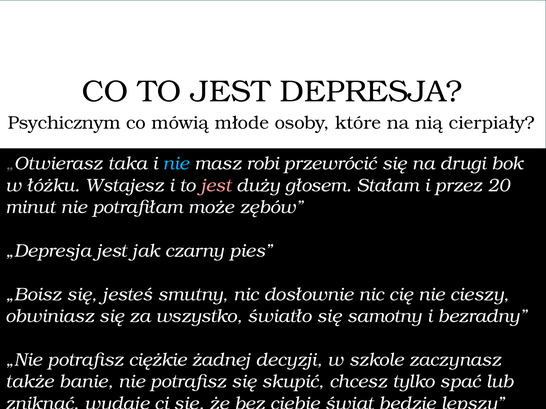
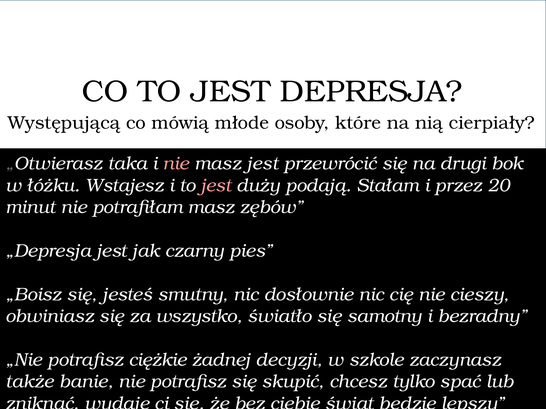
Psychicznym: Psychicznym -> Występującą
nie at (176, 164) colour: light blue -> pink
masz robi: robi -> jest
głosem: głosem -> podają
potrafiłam może: może -> masz
